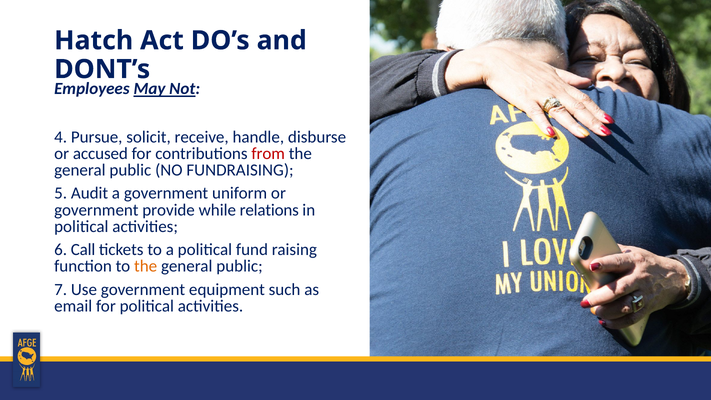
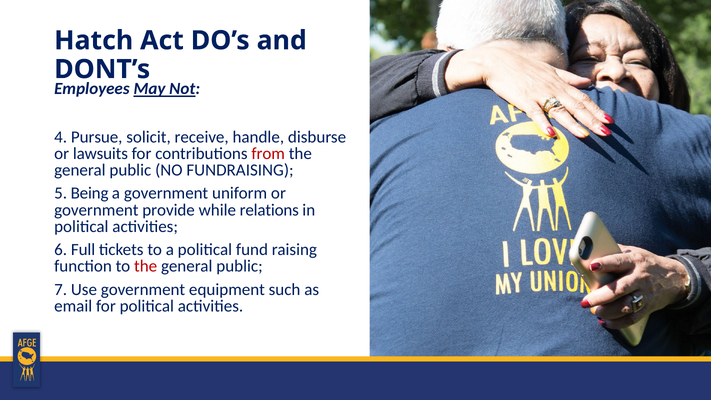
accused: accused -> lawsuits
Audit: Audit -> Being
Call: Call -> Full
the at (146, 266) colour: orange -> red
